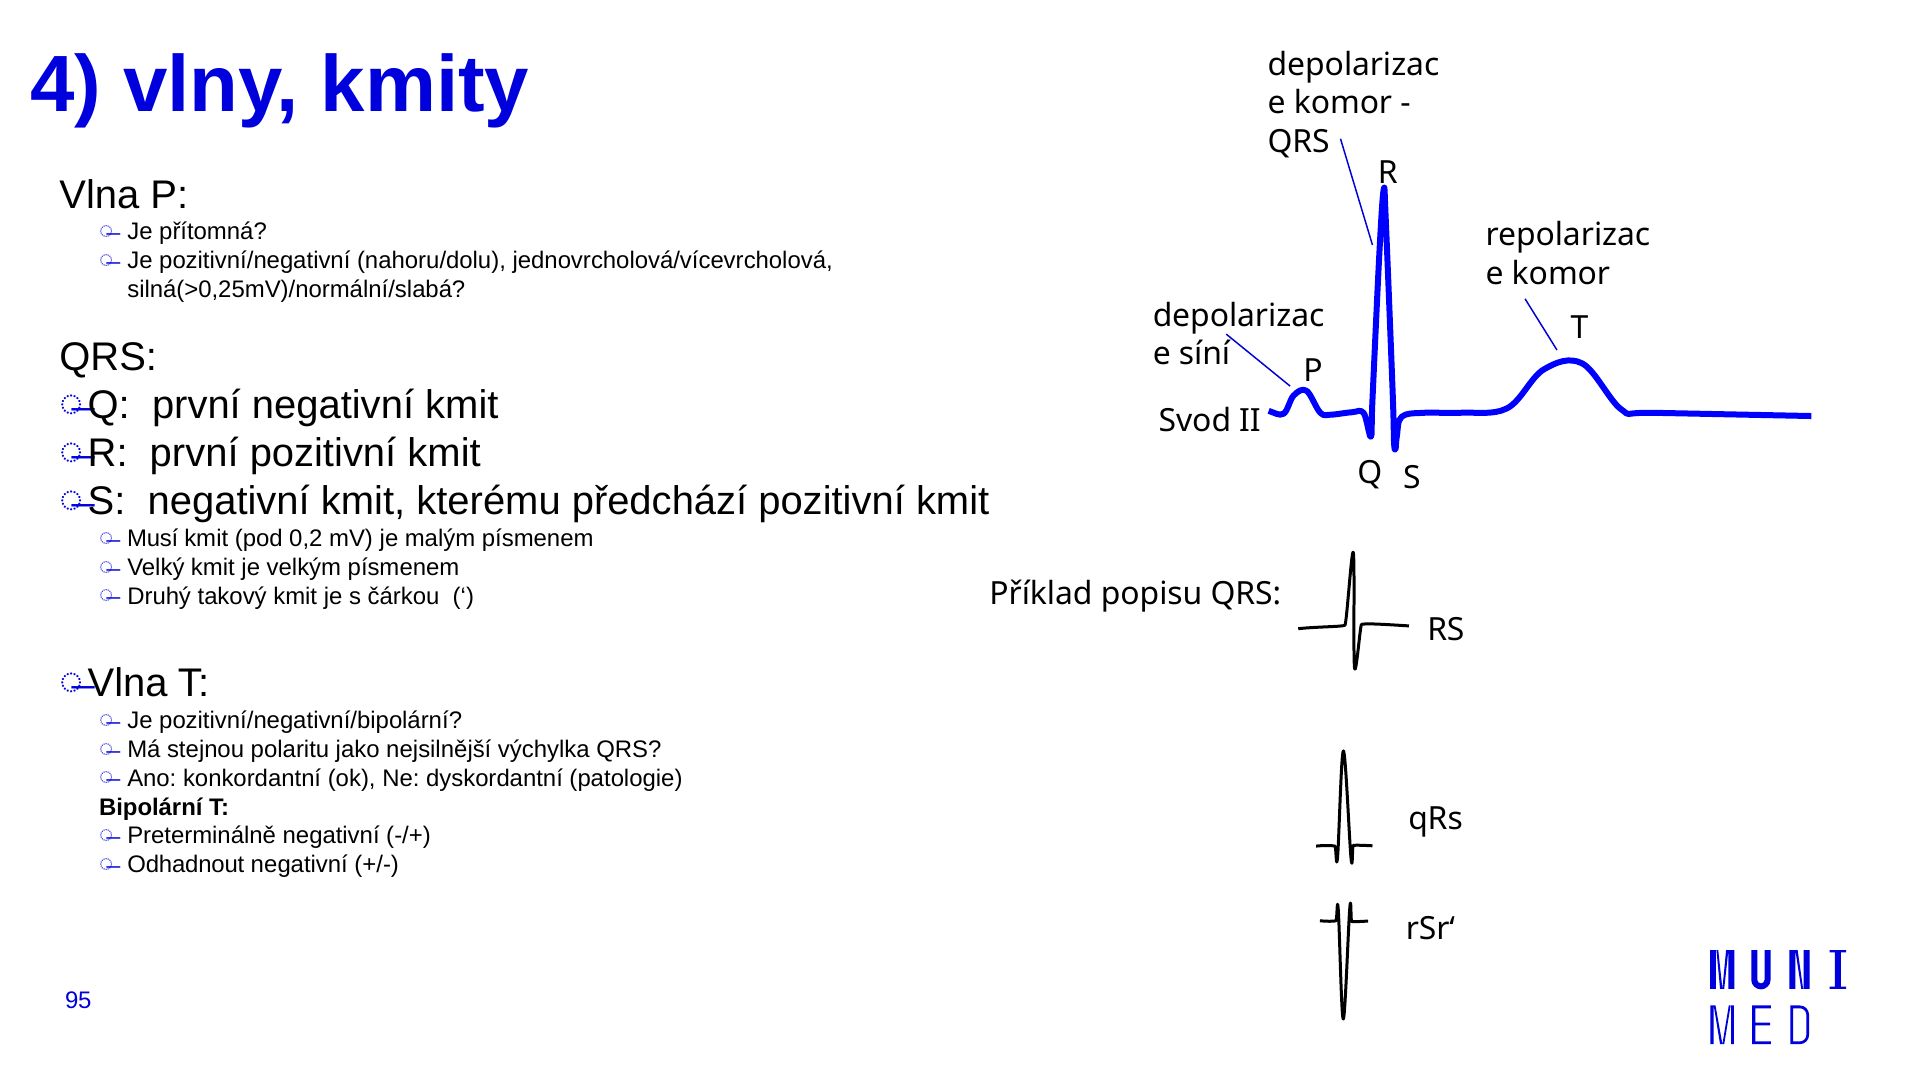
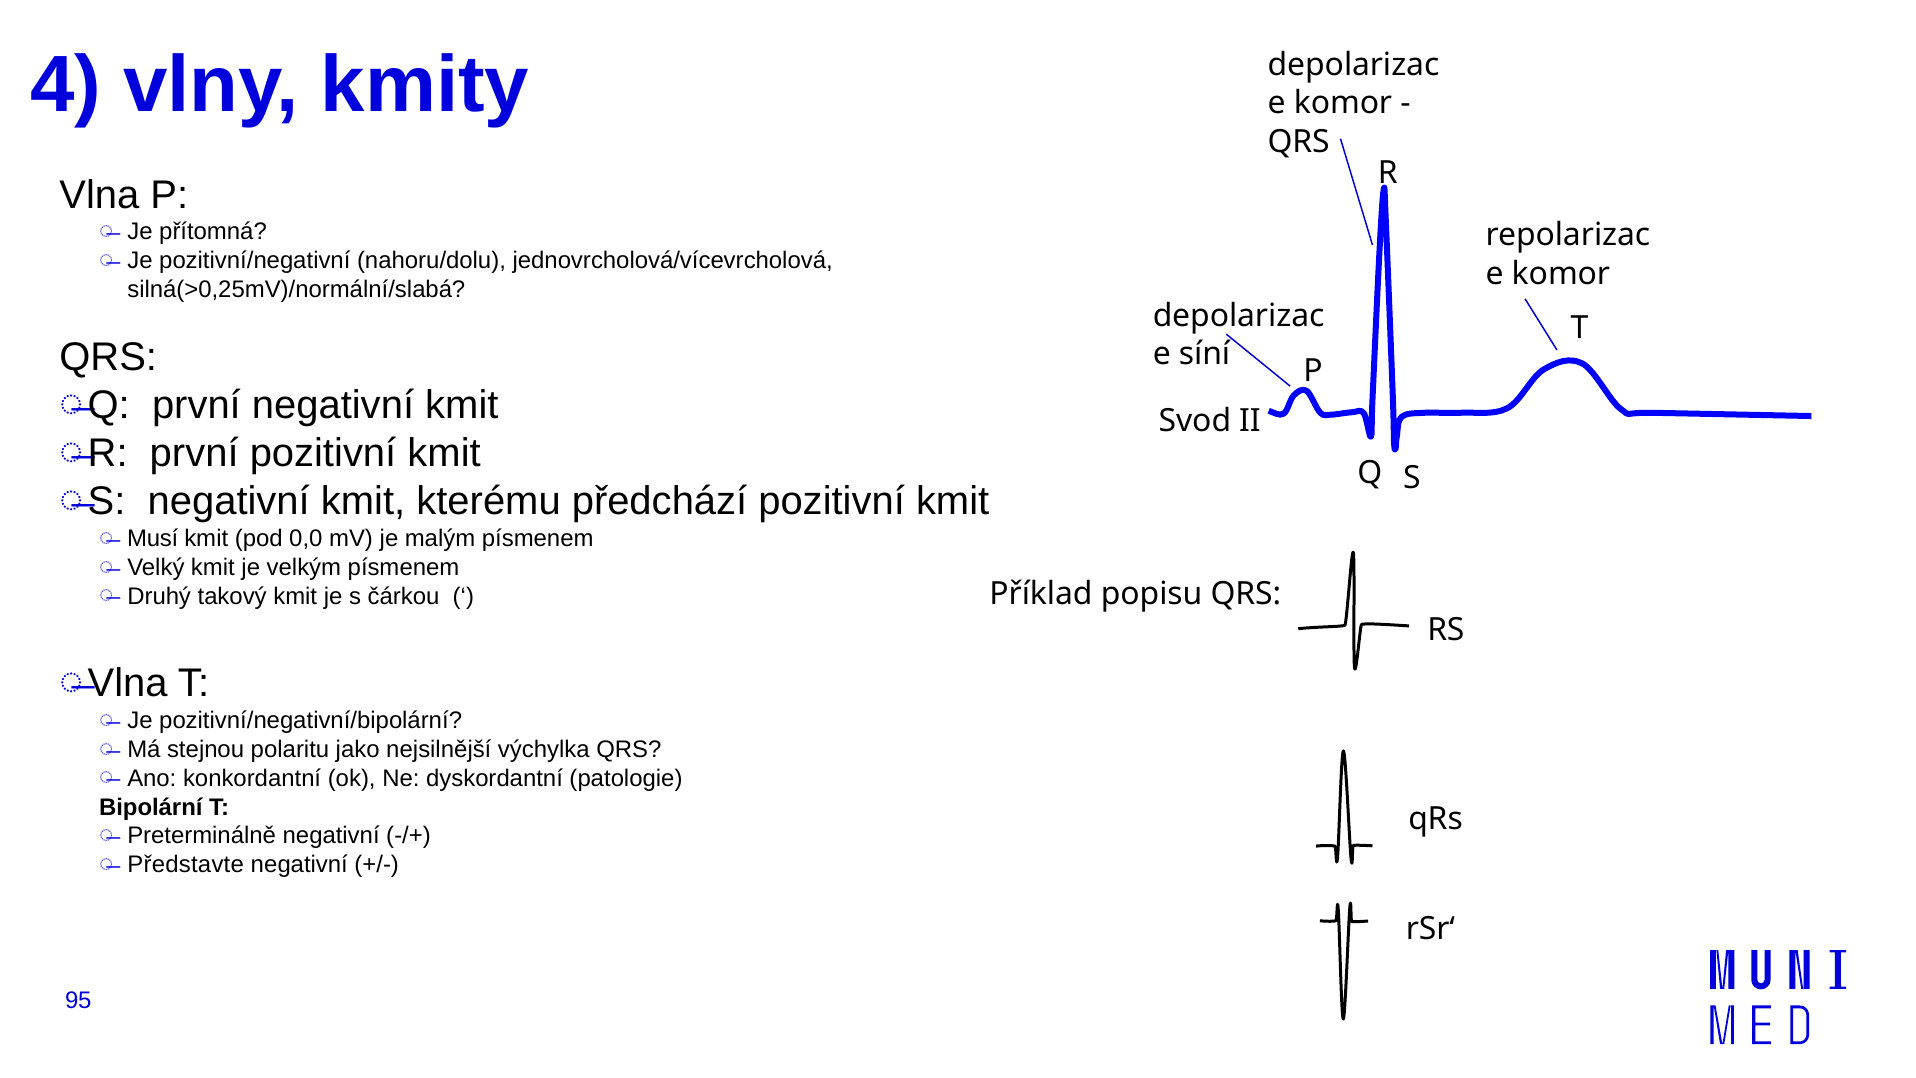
0,2: 0,2 -> 0,0
Odhadnout: Odhadnout -> Představte
